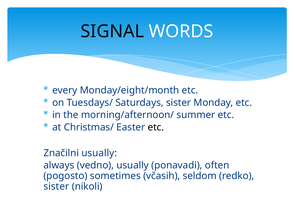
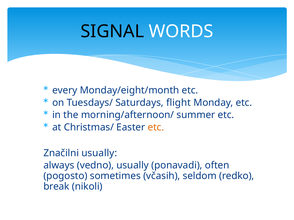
Saturdays sister: sister -> flight
etc at (156, 128) colour: black -> orange
sister at (56, 187): sister -> break
